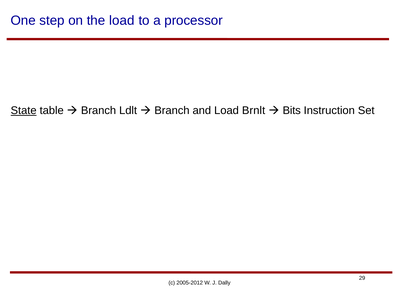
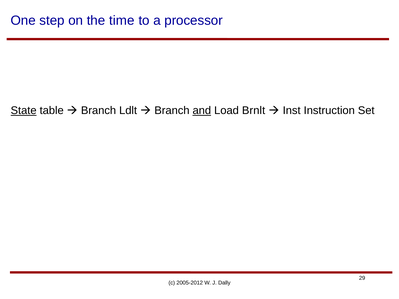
the load: load -> time
and underline: none -> present
Bits: Bits -> Inst
